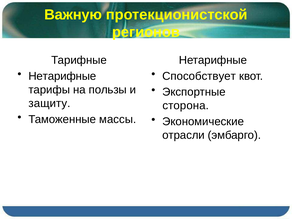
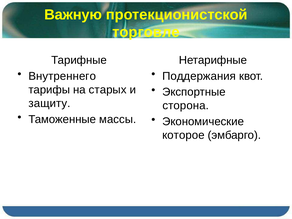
регионов: регионов -> торговле
Нетарифные at (62, 76): Нетарифные -> Внутреннего
Способствует: Способствует -> Поддержания
пользы: пользы -> старых
отрасли: отрасли -> которое
